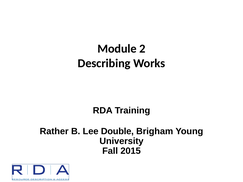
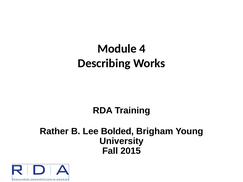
2: 2 -> 4
Double: Double -> Bolded
